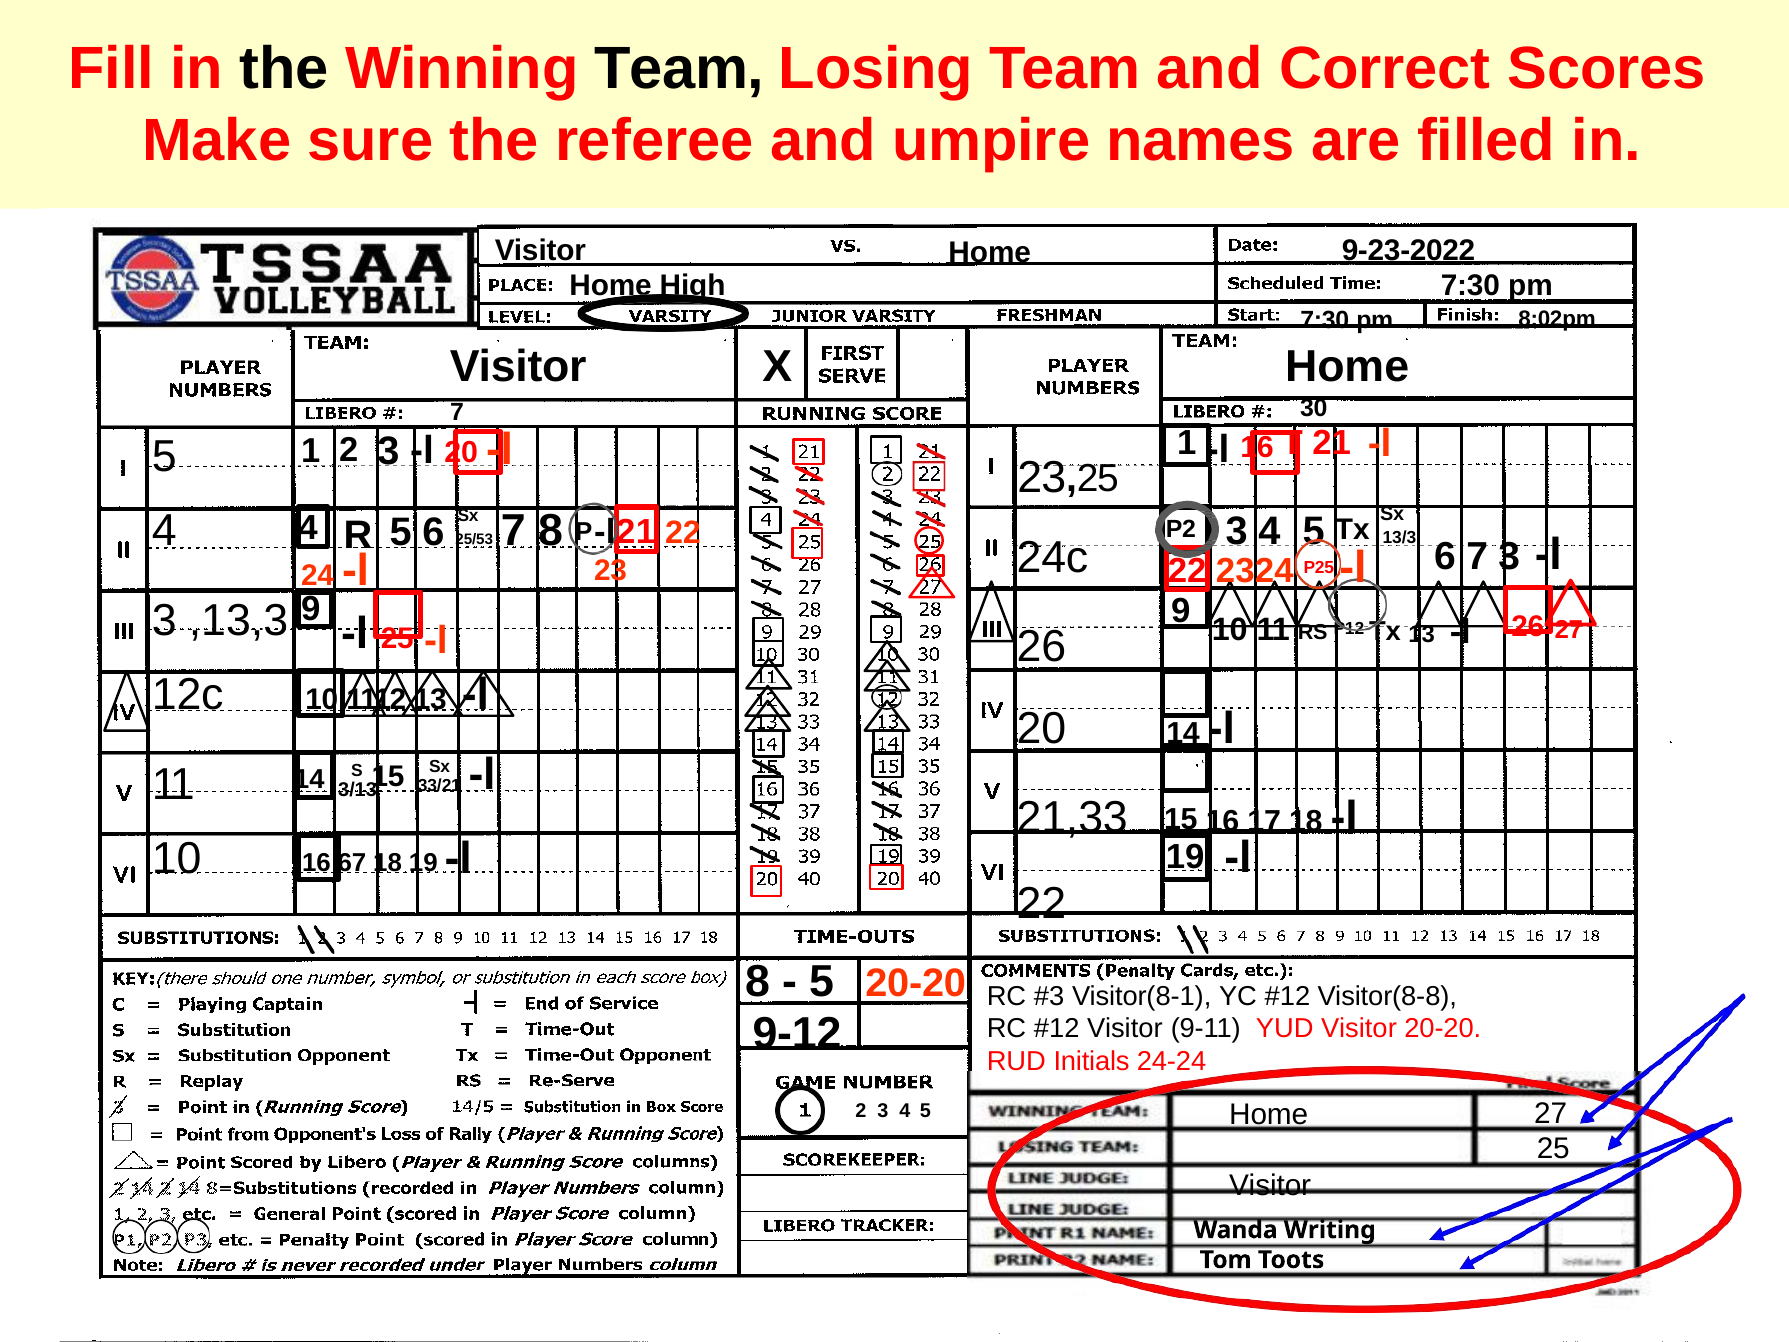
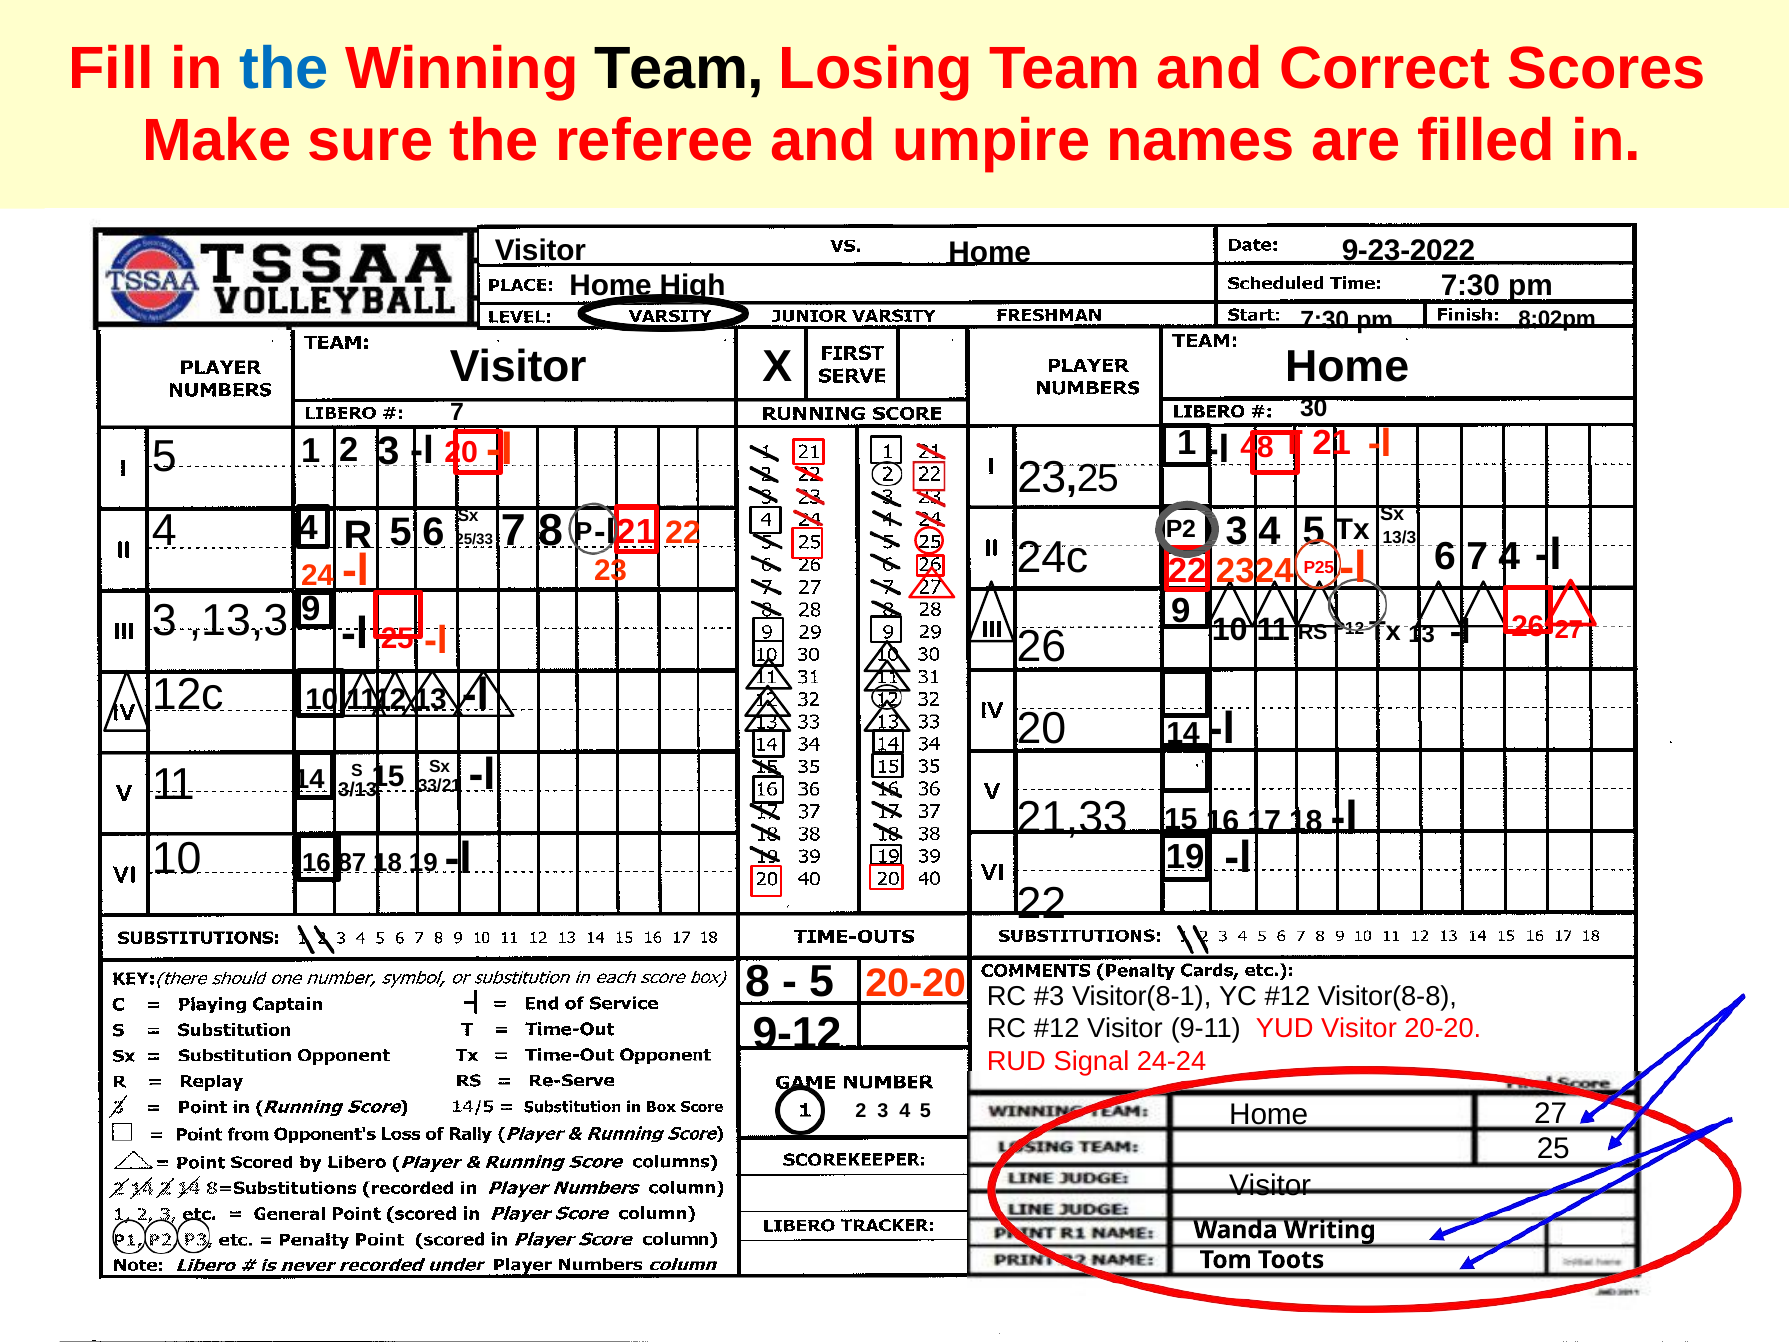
the at (284, 69) colour: black -> blue
l 16: 16 -> 48
25/53: 25/53 -> 25/33
7 3: 3 -> 4
67: 67 -> 87
Initials: Initials -> Signal
